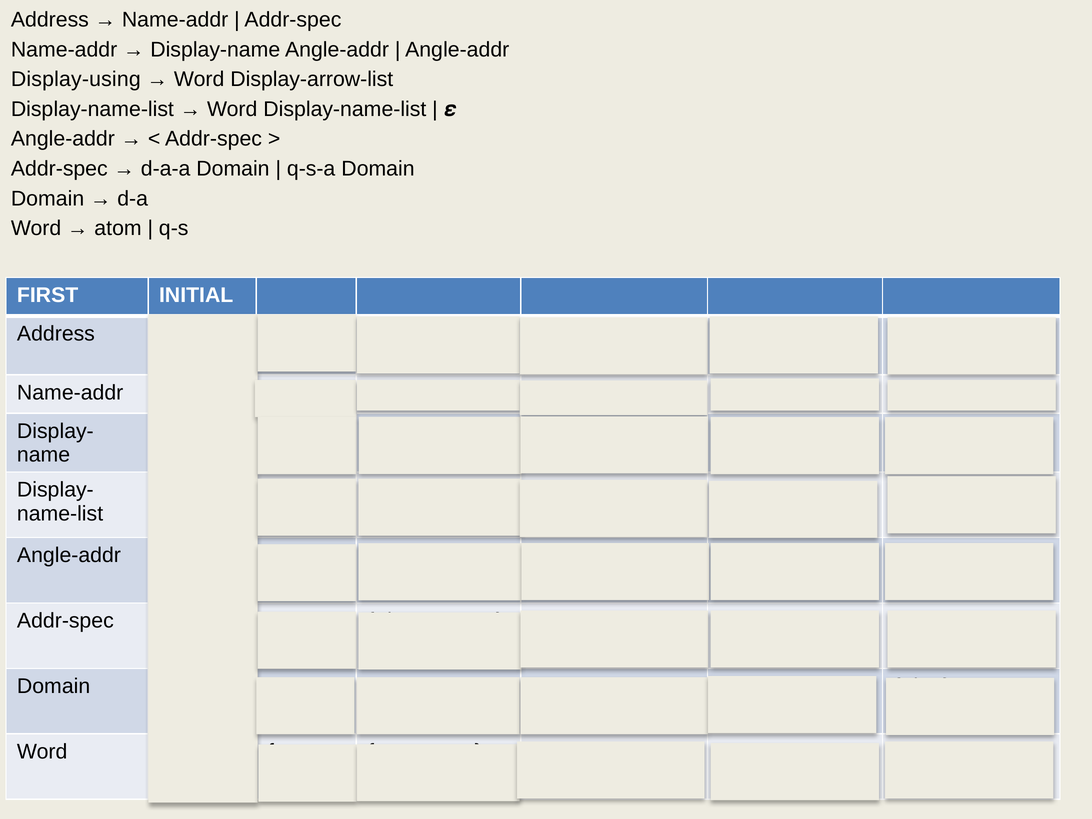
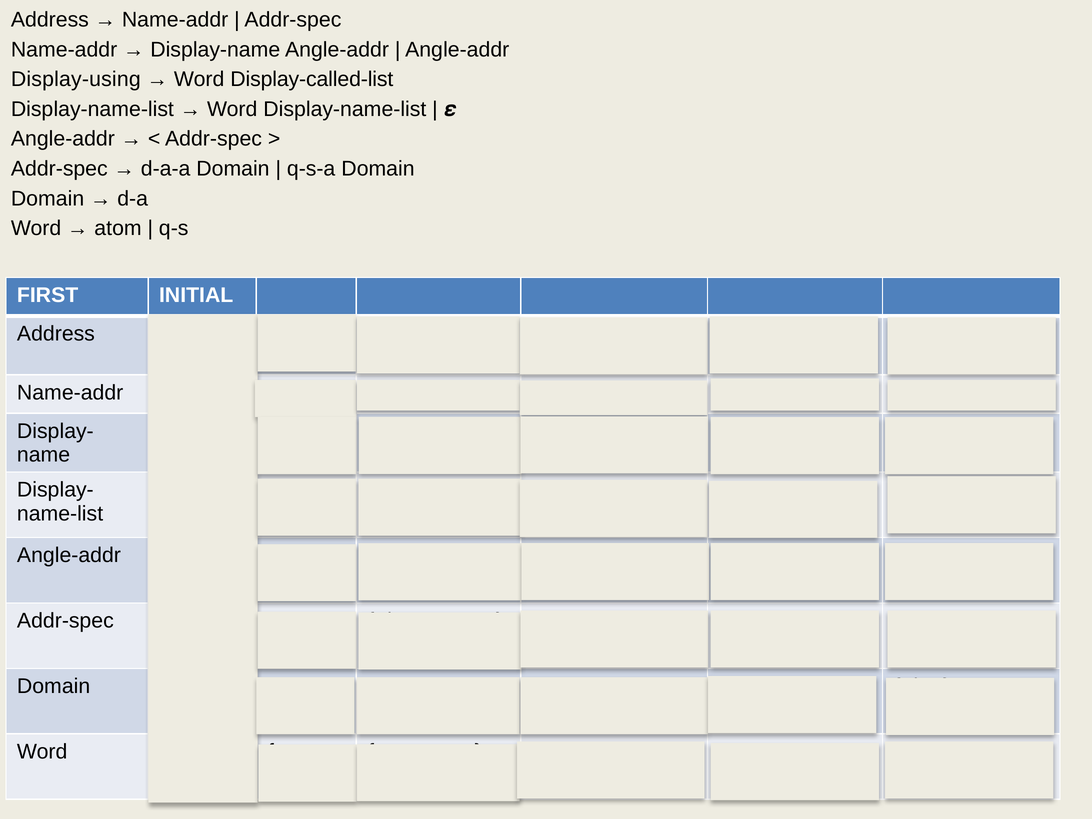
Display-arrow-list: Display-arrow-list -> Display-called-list
